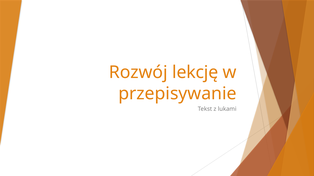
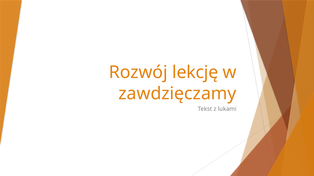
przepisywanie: przepisywanie -> zawdzięczamy
